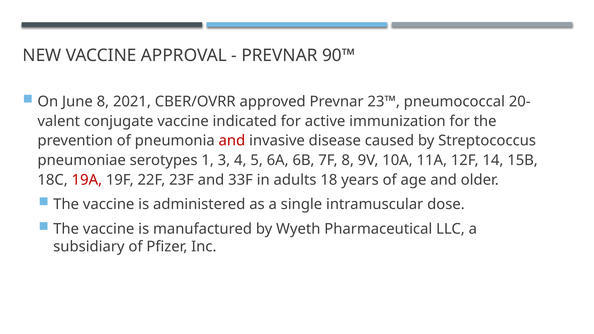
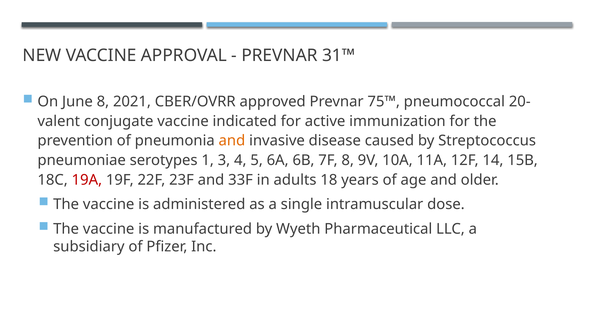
90™: 90™ -> 31™
23™: 23™ -> 75™
and at (232, 141) colour: red -> orange
